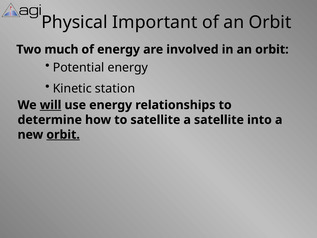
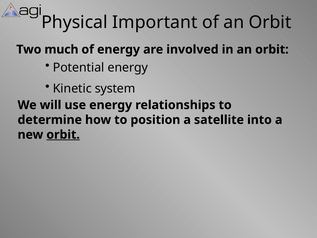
station: station -> system
will underline: present -> none
to satellite: satellite -> position
